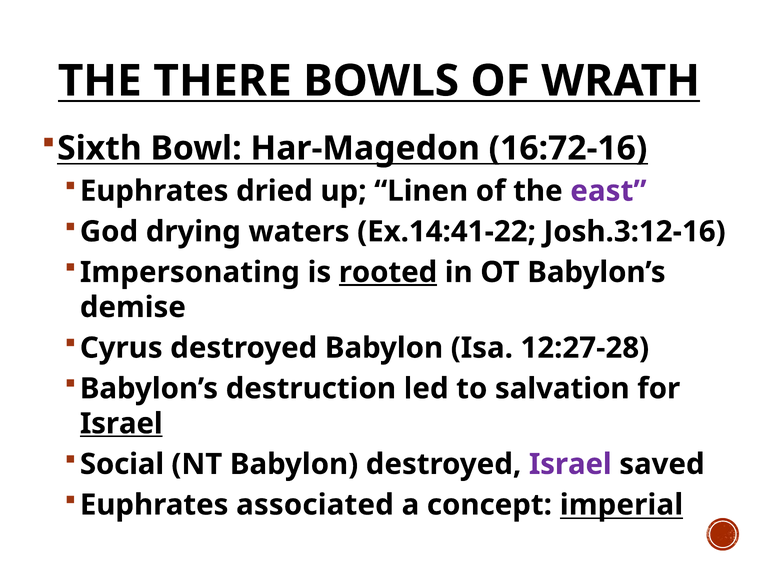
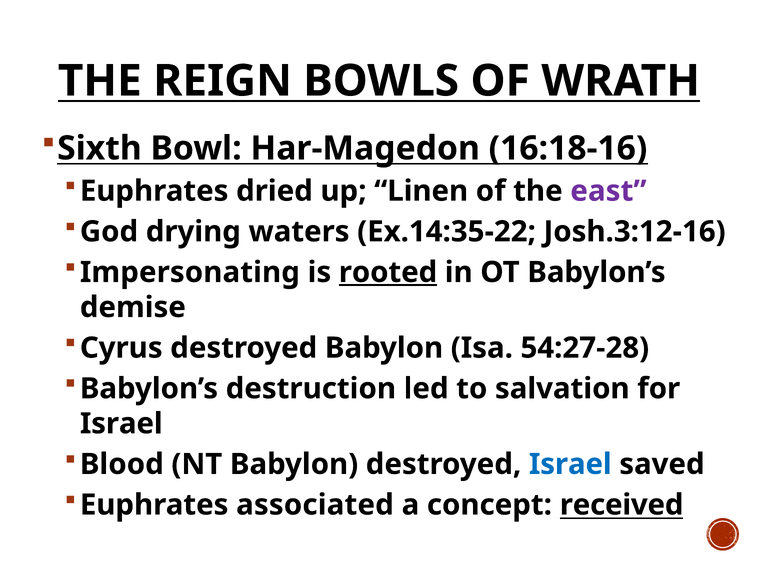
THERE: THERE -> REIGN
16:72-16: 16:72-16 -> 16:18-16
Ex.14:41-22: Ex.14:41-22 -> Ex.14:35-22
12:27-28: 12:27-28 -> 54:27-28
Israel at (121, 424) underline: present -> none
Social: Social -> Blood
Israel at (570, 465) colour: purple -> blue
imperial: imperial -> received
